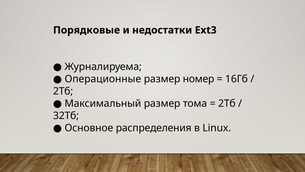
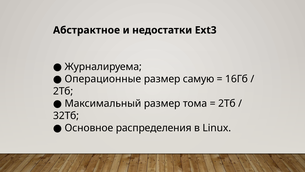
Порядковые: Порядковые -> Абстрактное
номер: номер -> самую
